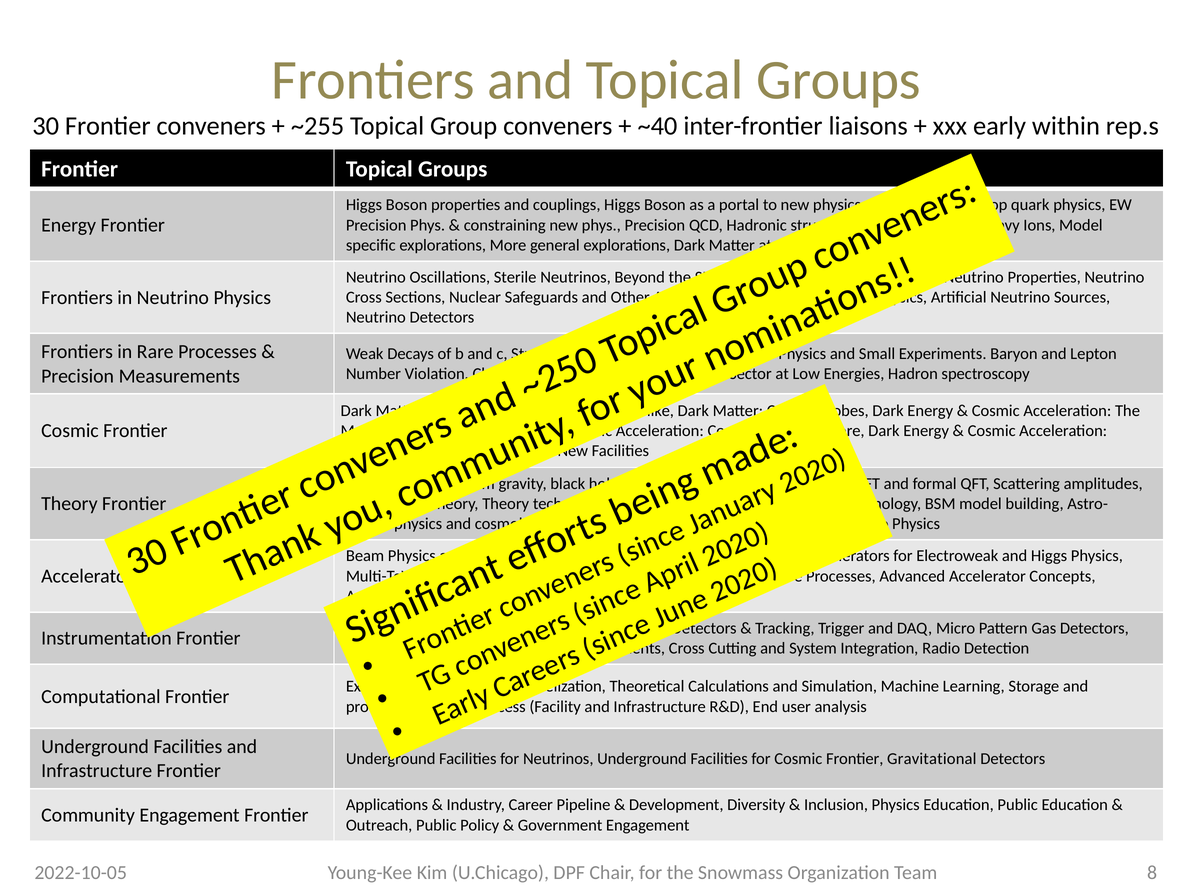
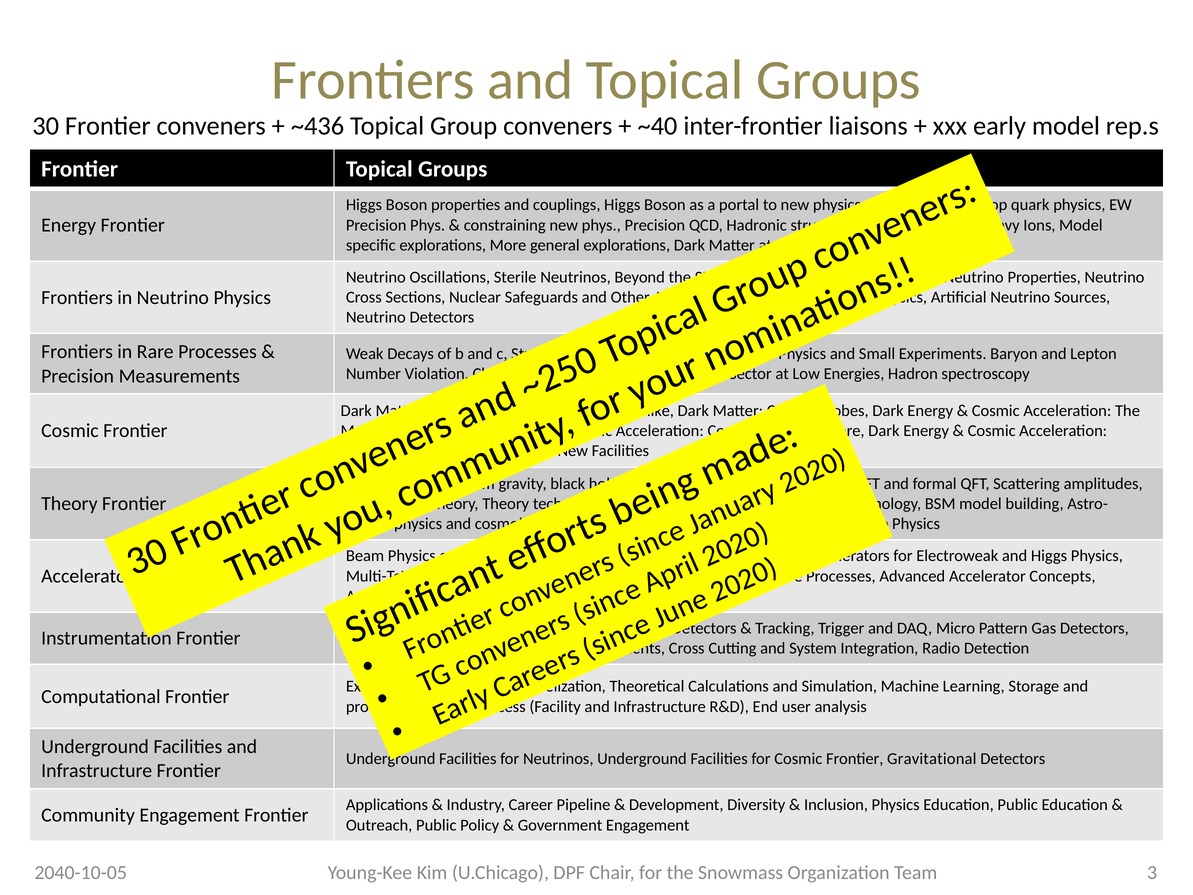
~255: ~255 -> ~436
early within: within -> model
2022-10-05: 2022-10-05 -> 2040-10-05
Team 8: 8 -> 3
